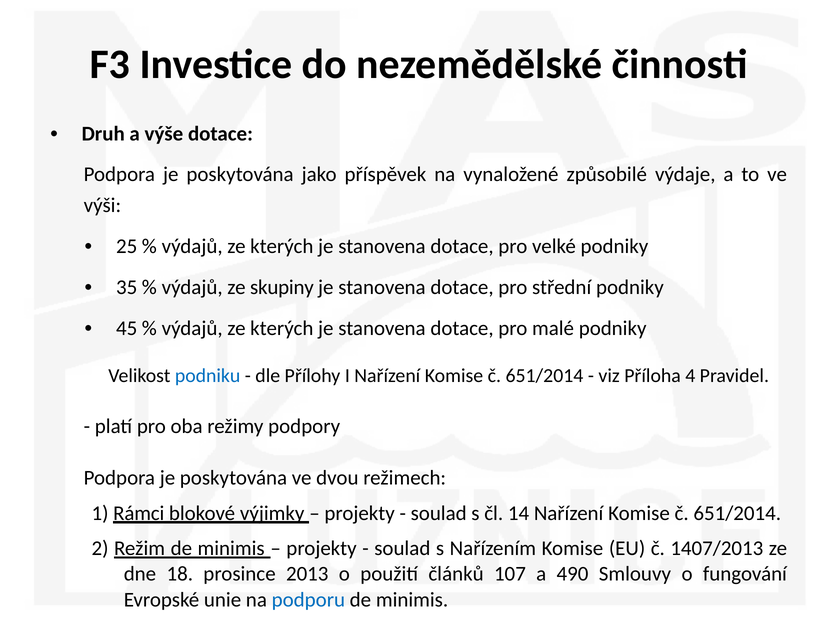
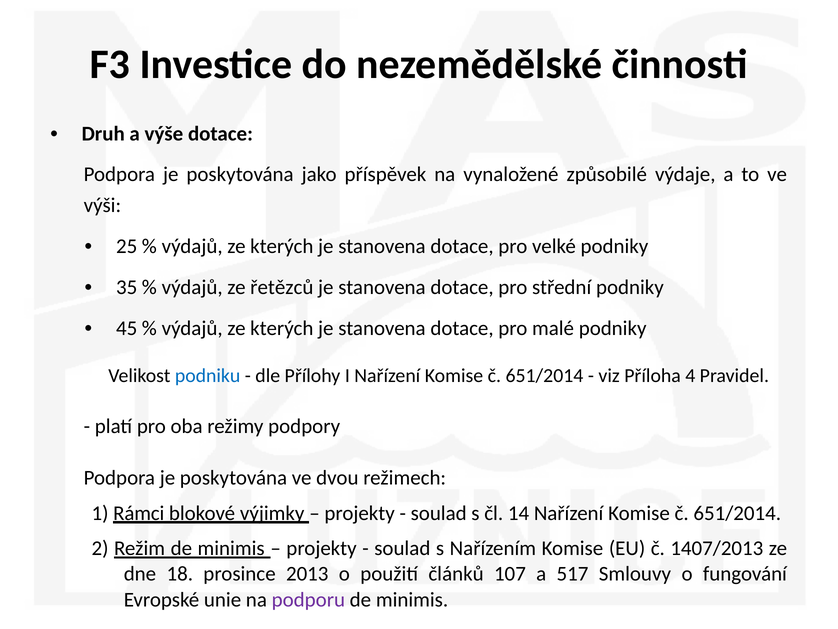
skupiny: skupiny -> řetězců
490: 490 -> 517
podporu colour: blue -> purple
